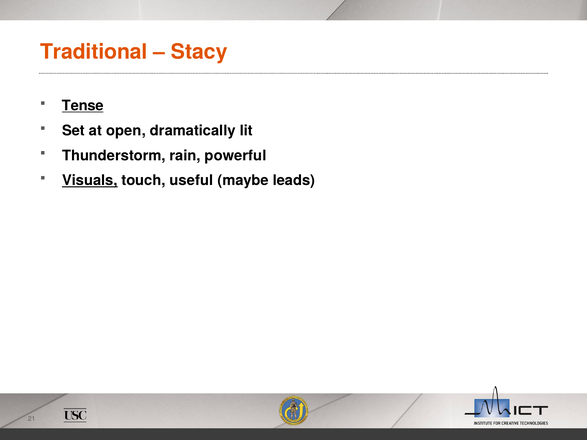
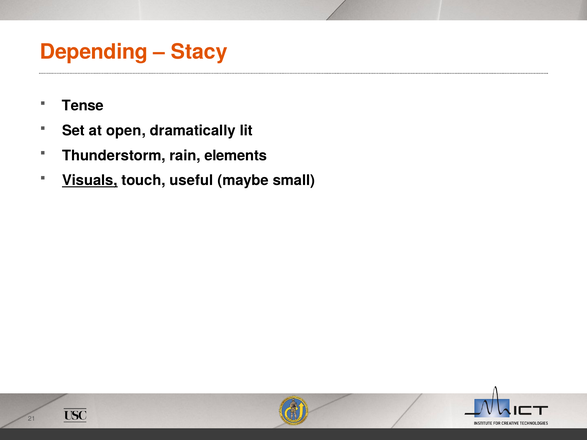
Traditional: Traditional -> Depending
Tense underline: present -> none
powerful: powerful -> elements
leads: leads -> small
